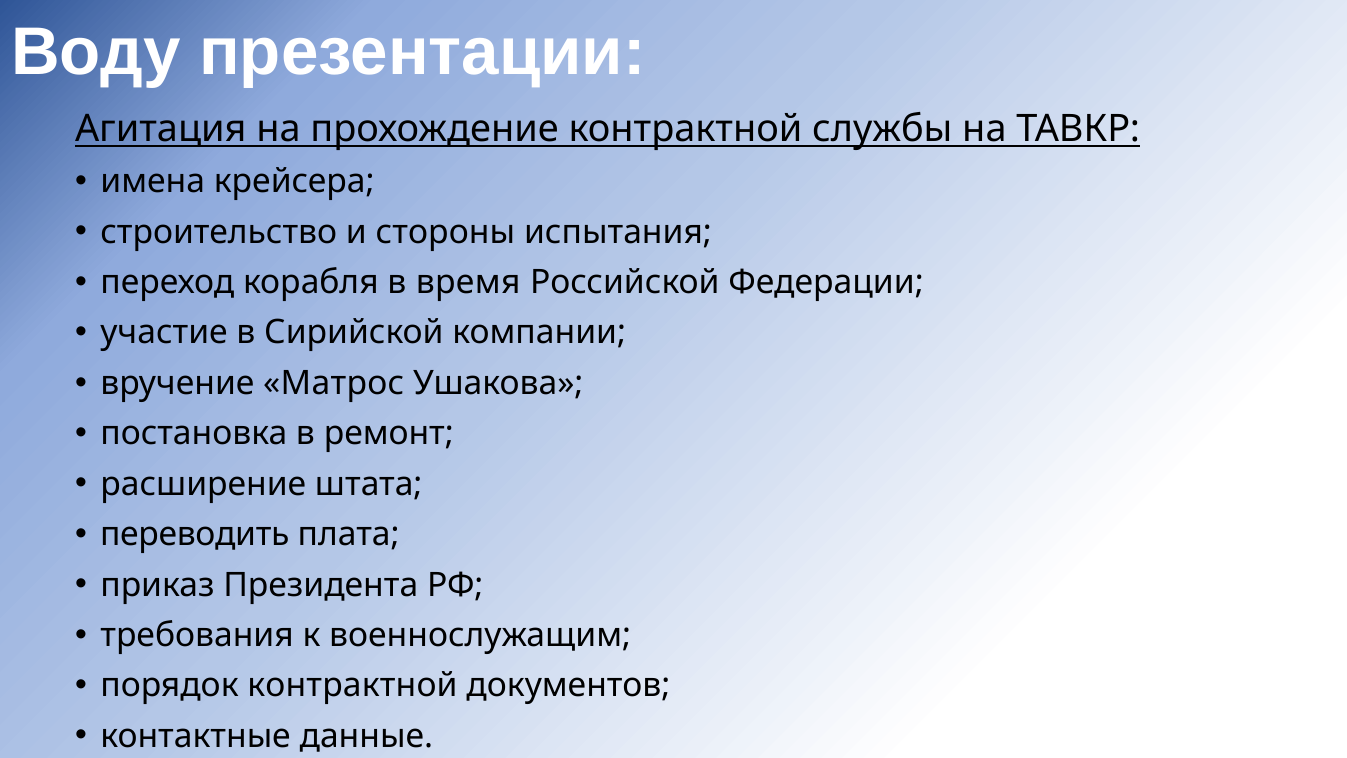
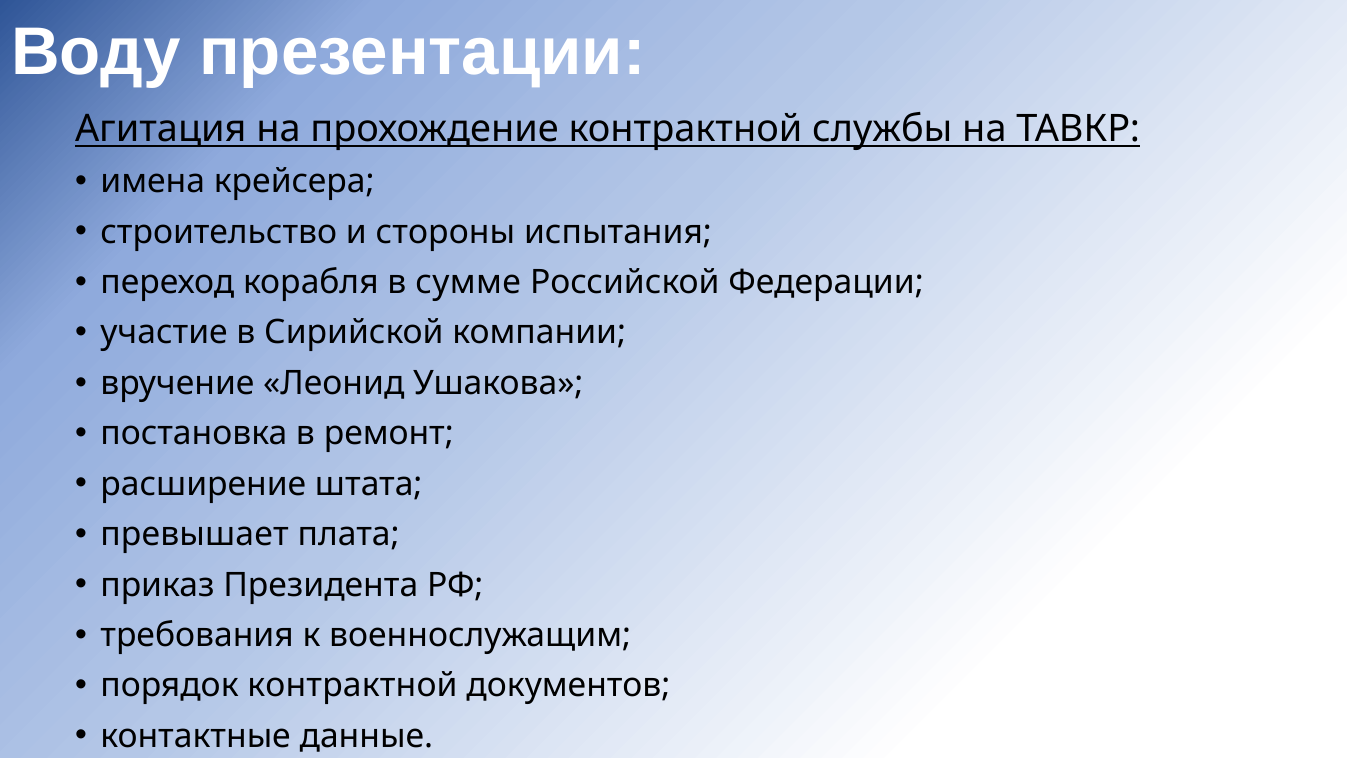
время: время -> сумме
Матрос: Матрос -> Леонид
переводить: переводить -> превышает
